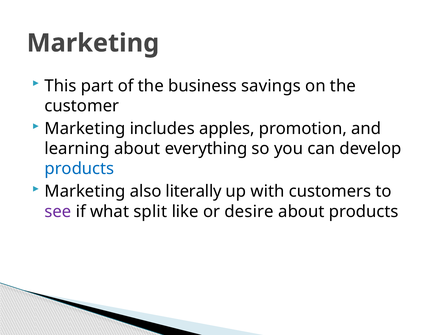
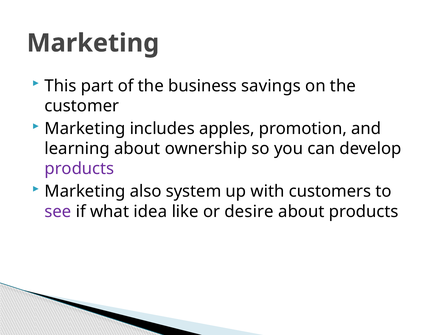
everything: everything -> ownership
products at (79, 169) colour: blue -> purple
literally: literally -> system
split: split -> idea
